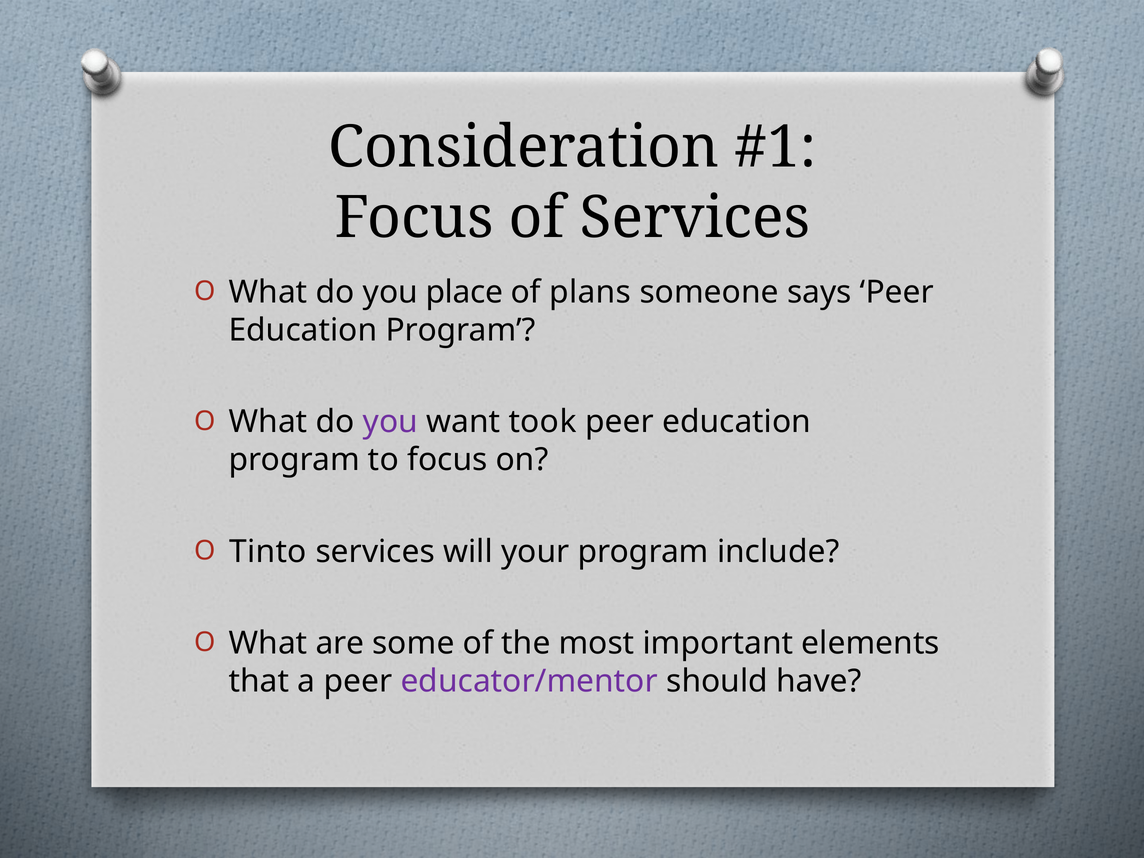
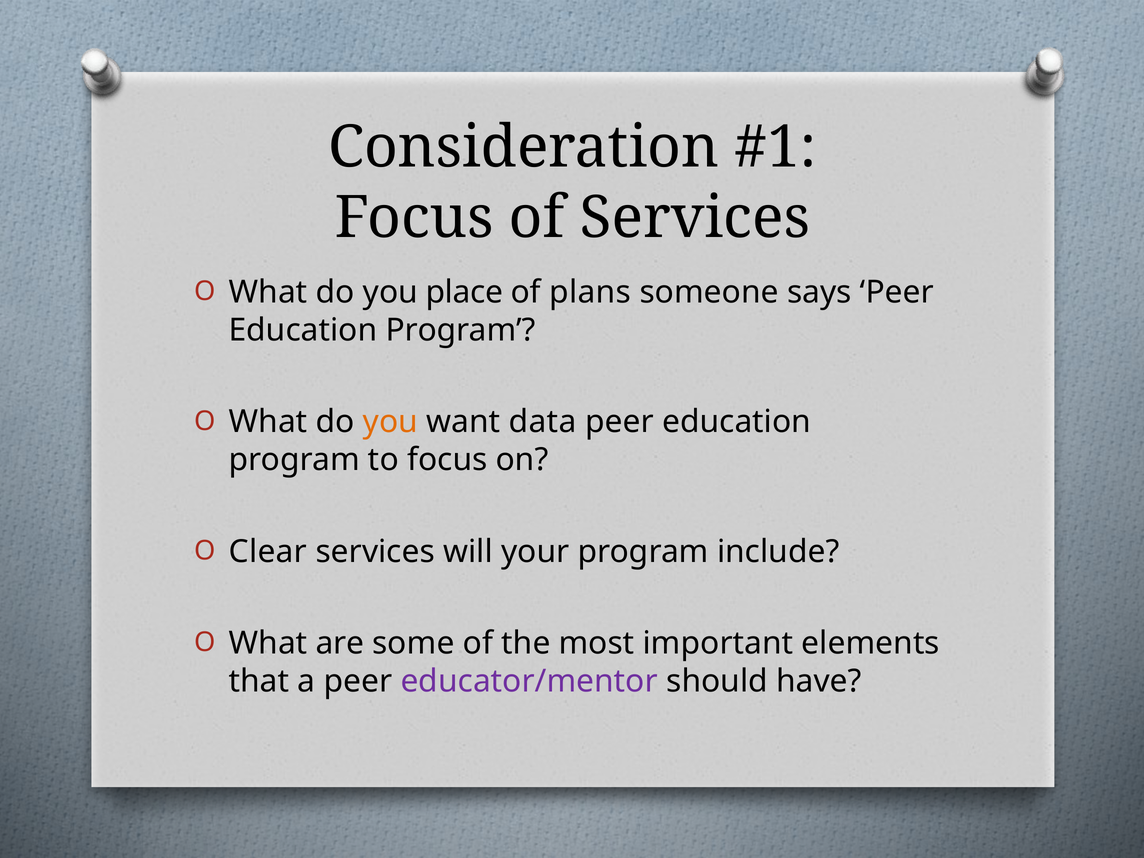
you at (390, 422) colour: purple -> orange
took: took -> data
Tinto: Tinto -> Clear
